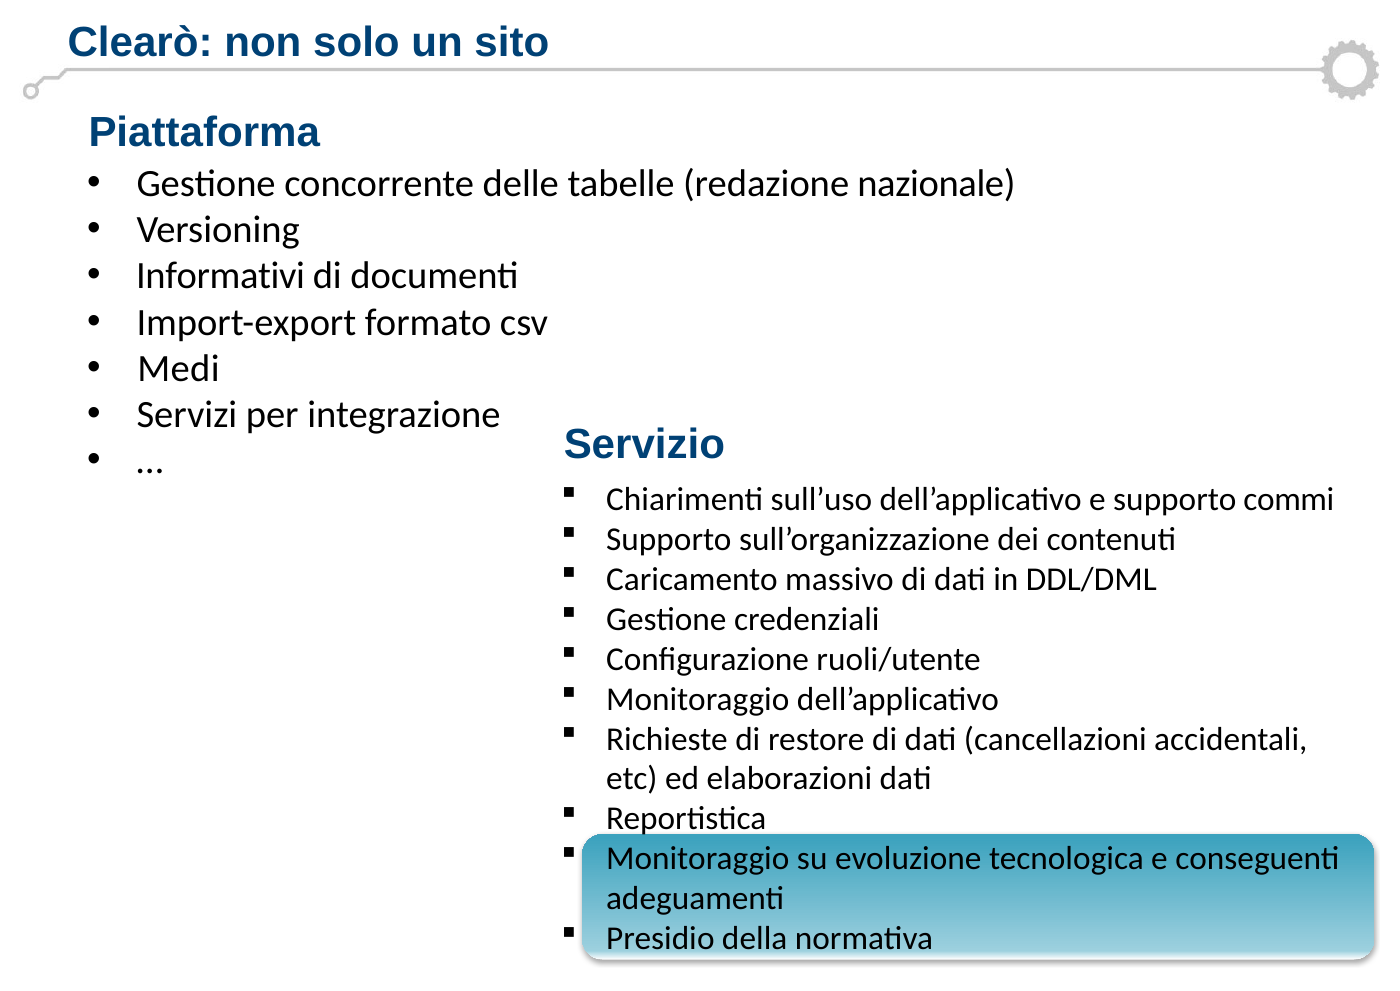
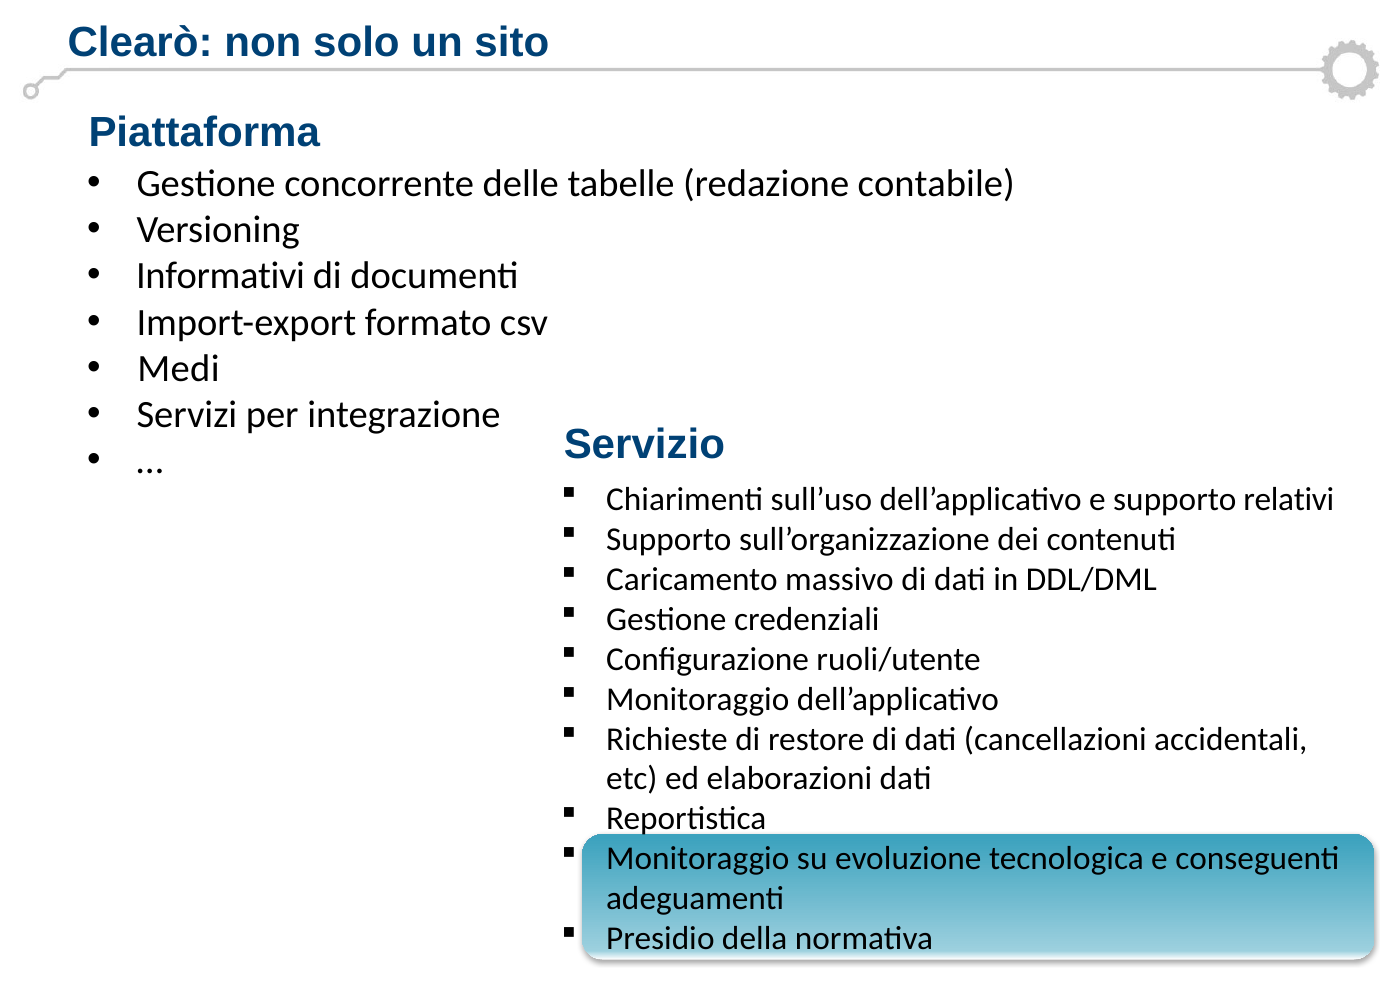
nazionale: nazionale -> contabile
commi: commi -> relativi
